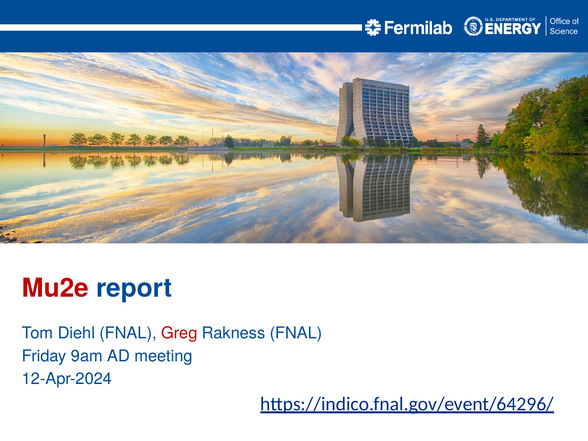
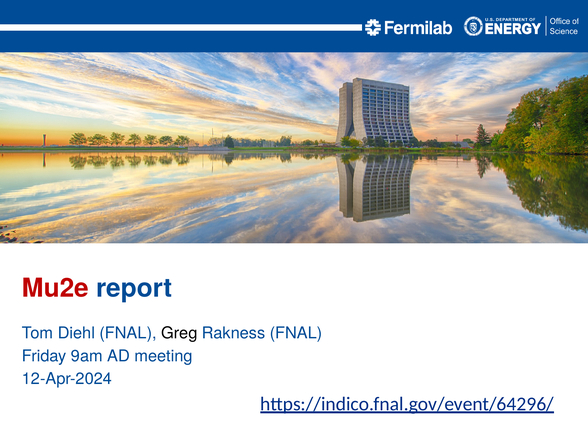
Greg colour: red -> black
